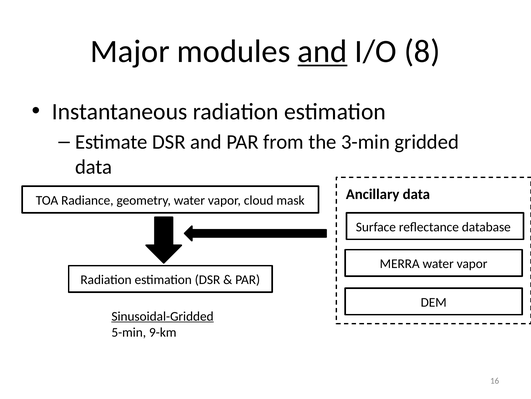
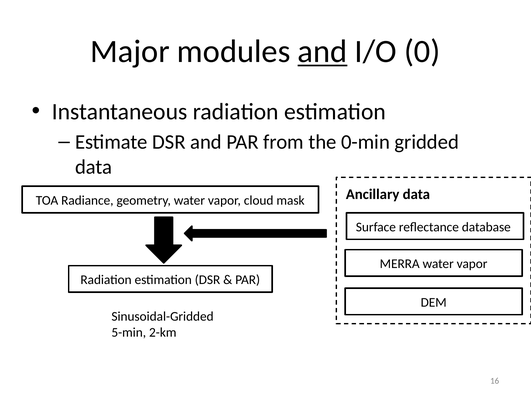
8: 8 -> 0
3-min: 3-min -> 0-min
Sinusoidal-Gridded underline: present -> none
9-km: 9-km -> 2-km
